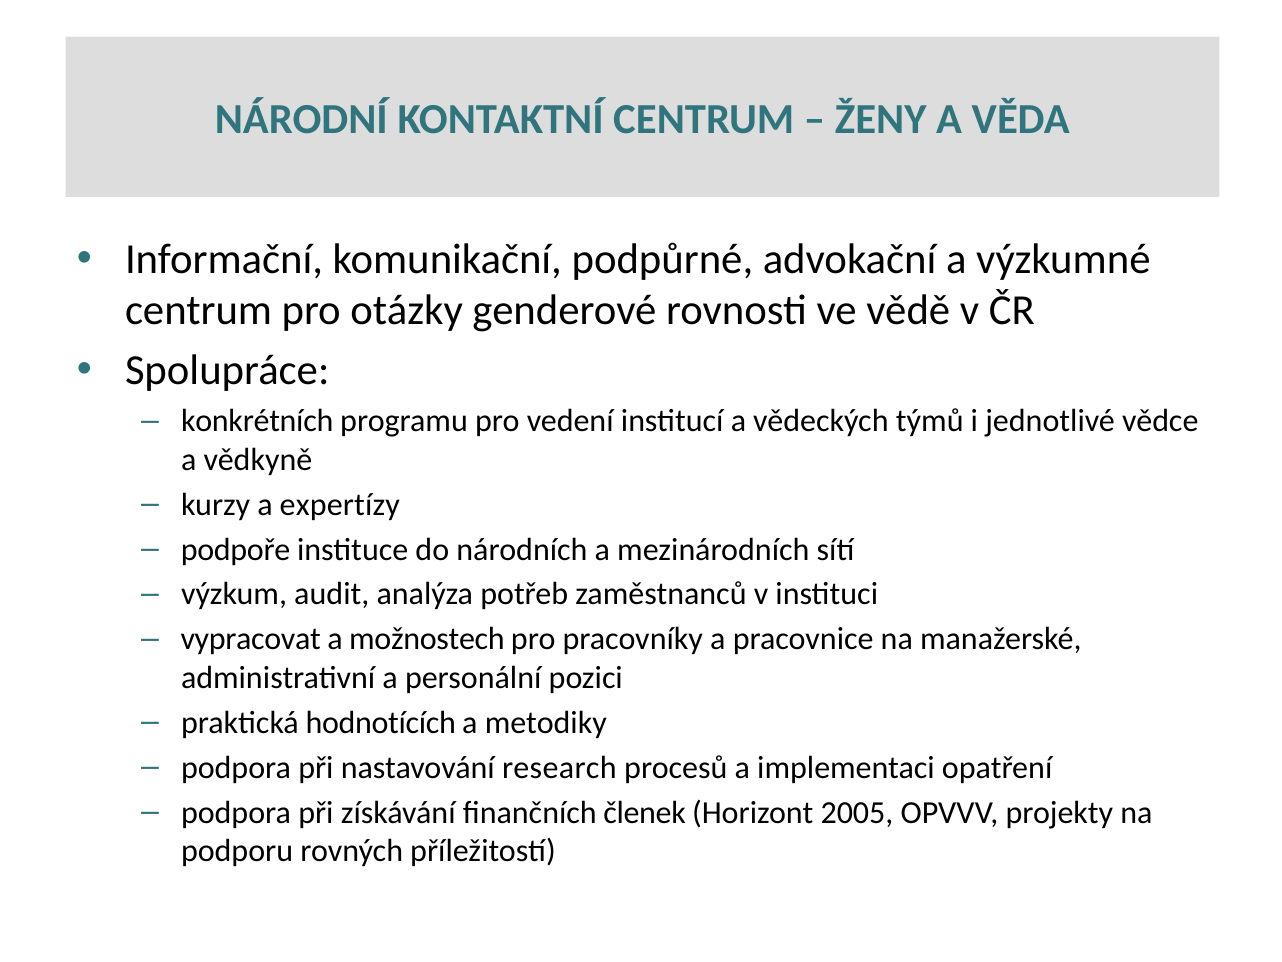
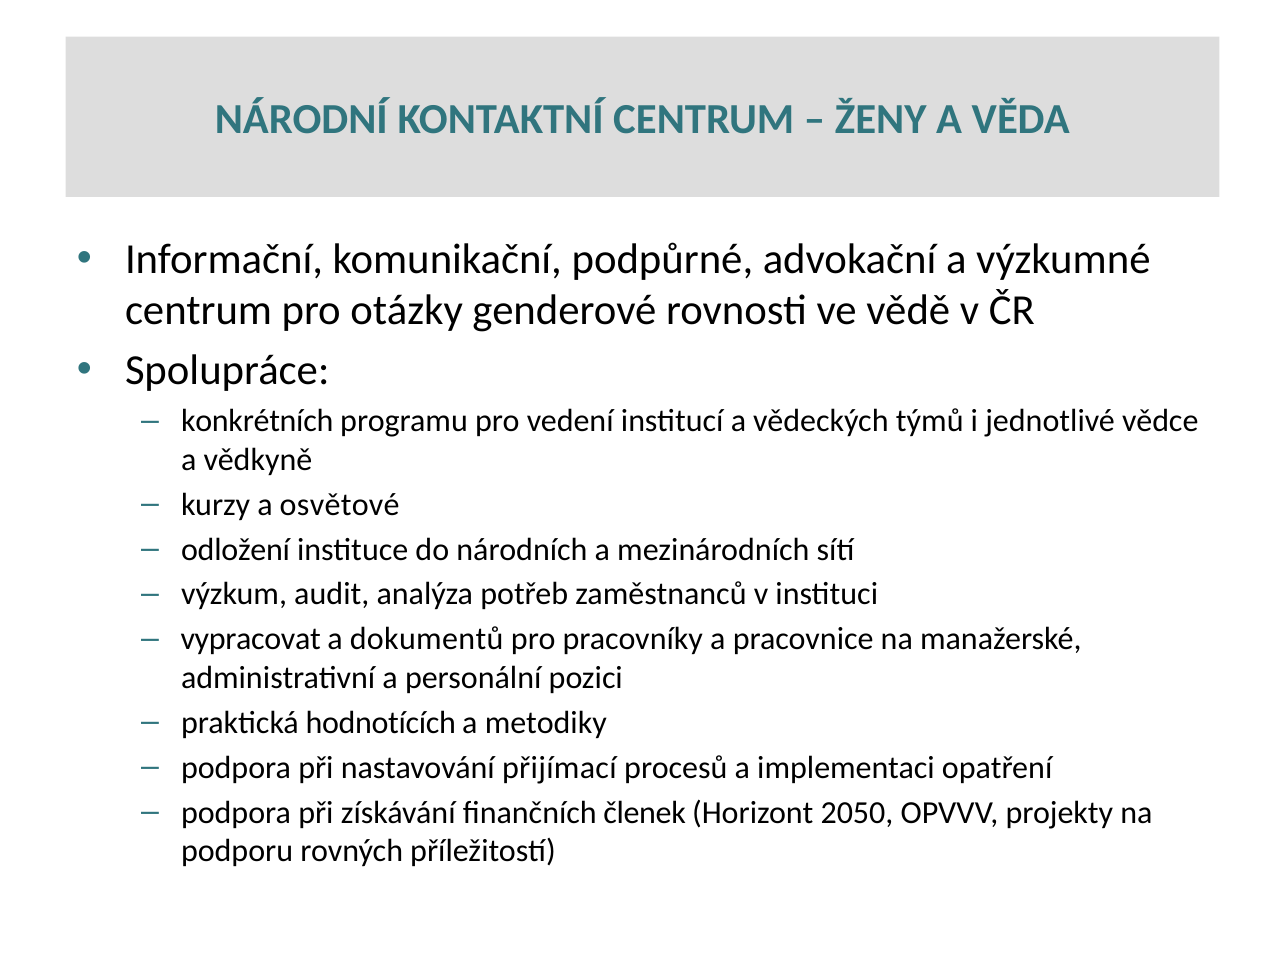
expertízy: expertízy -> osvětové
podpoře: podpoře -> odložení
možnostech: možnostech -> dokumentů
research: research -> přijímací
2005: 2005 -> 2050
